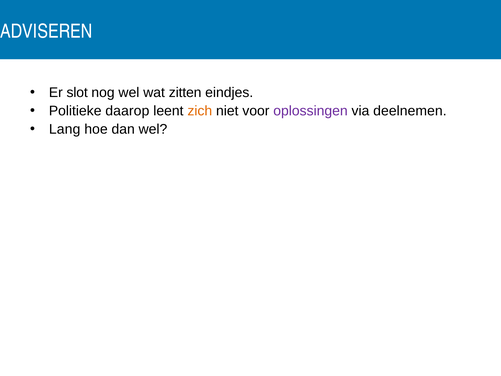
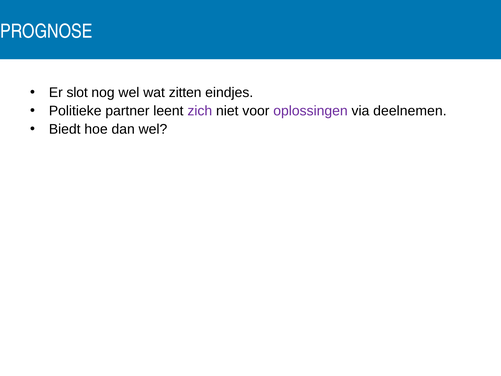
ADVISEREN: ADVISEREN -> PROGNOSE
daarop: daarop -> partner
zich colour: orange -> purple
Lang: Lang -> Biedt
